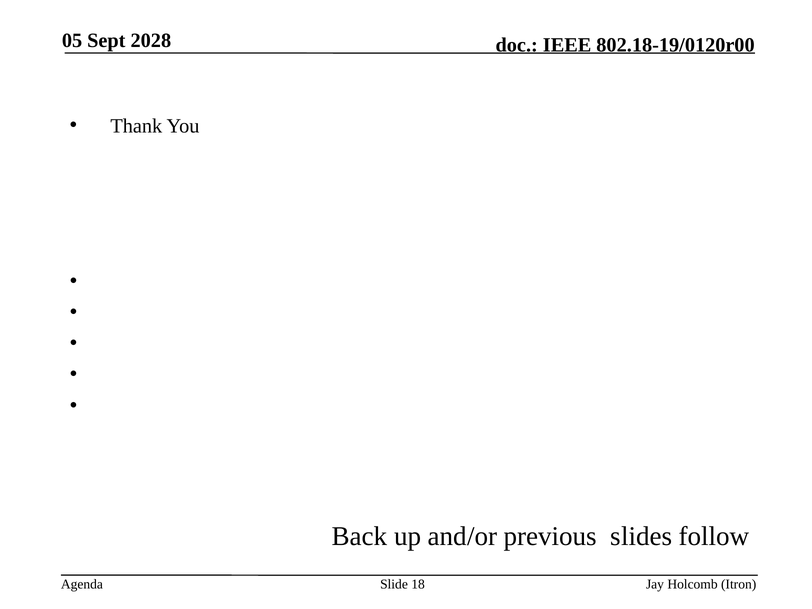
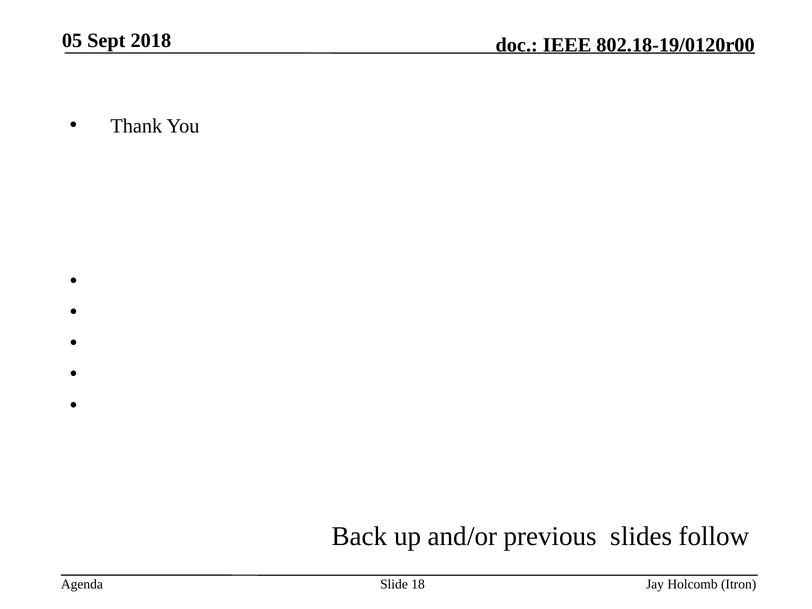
2028: 2028 -> 2018
